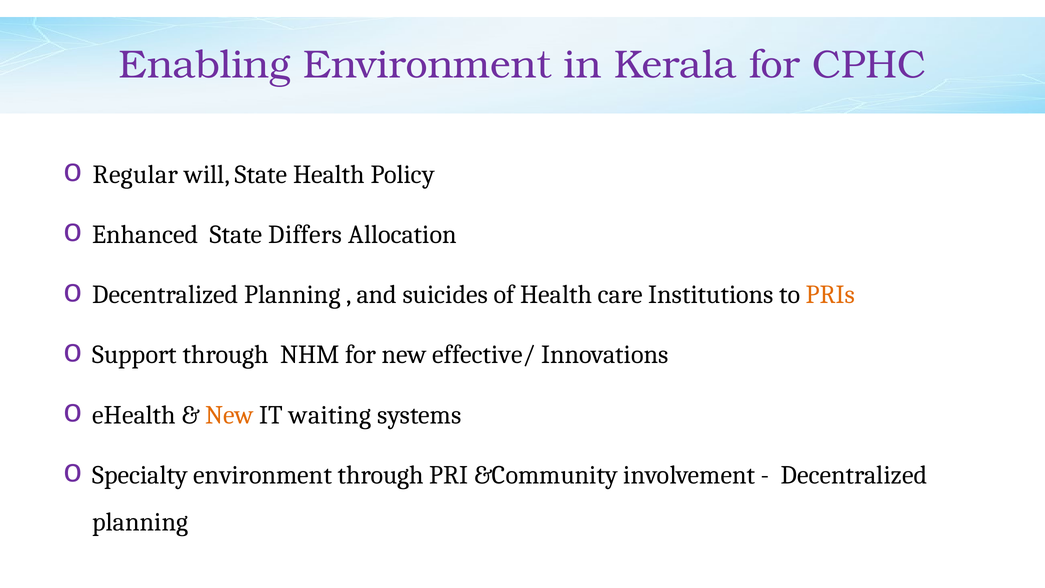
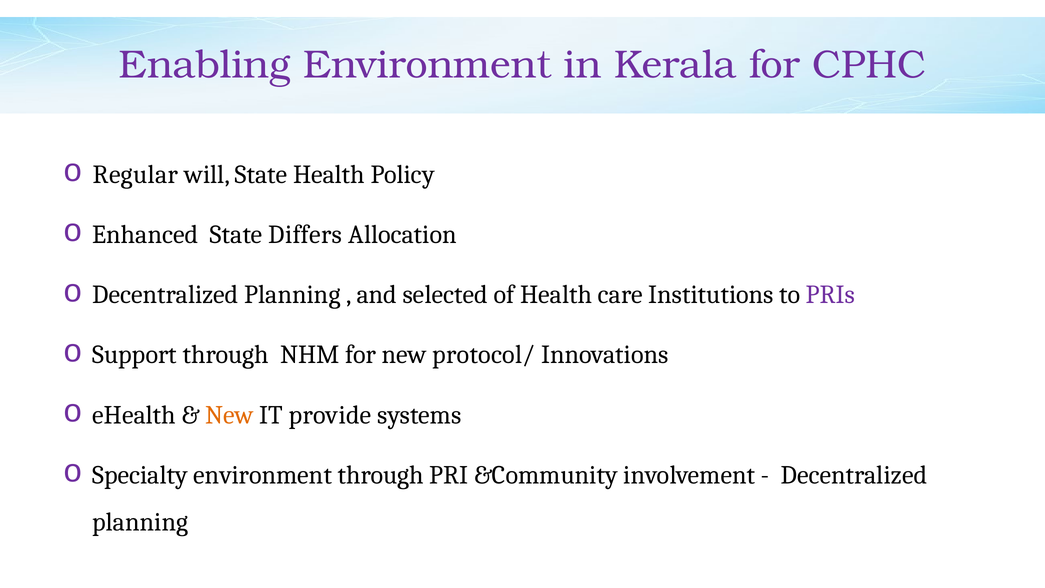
suicides: suicides -> selected
PRIs colour: orange -> purple
effective/: effective/ -> protocol/
waiting: waiting -> provide
